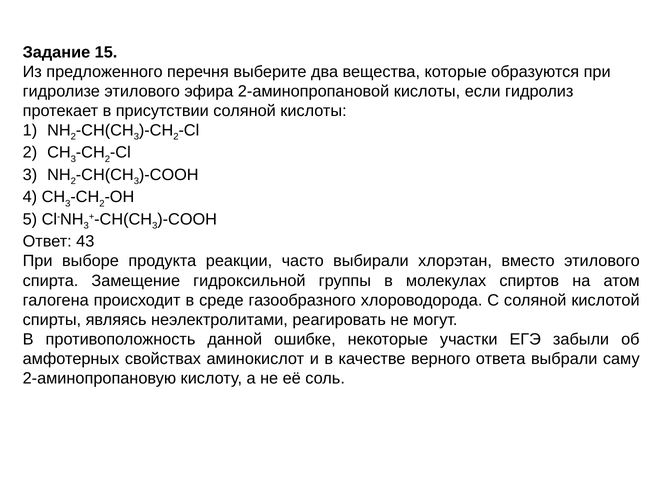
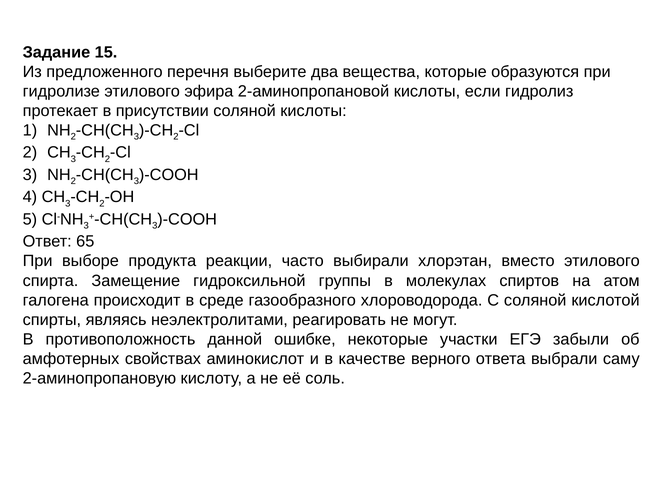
43: 43 -> 65
